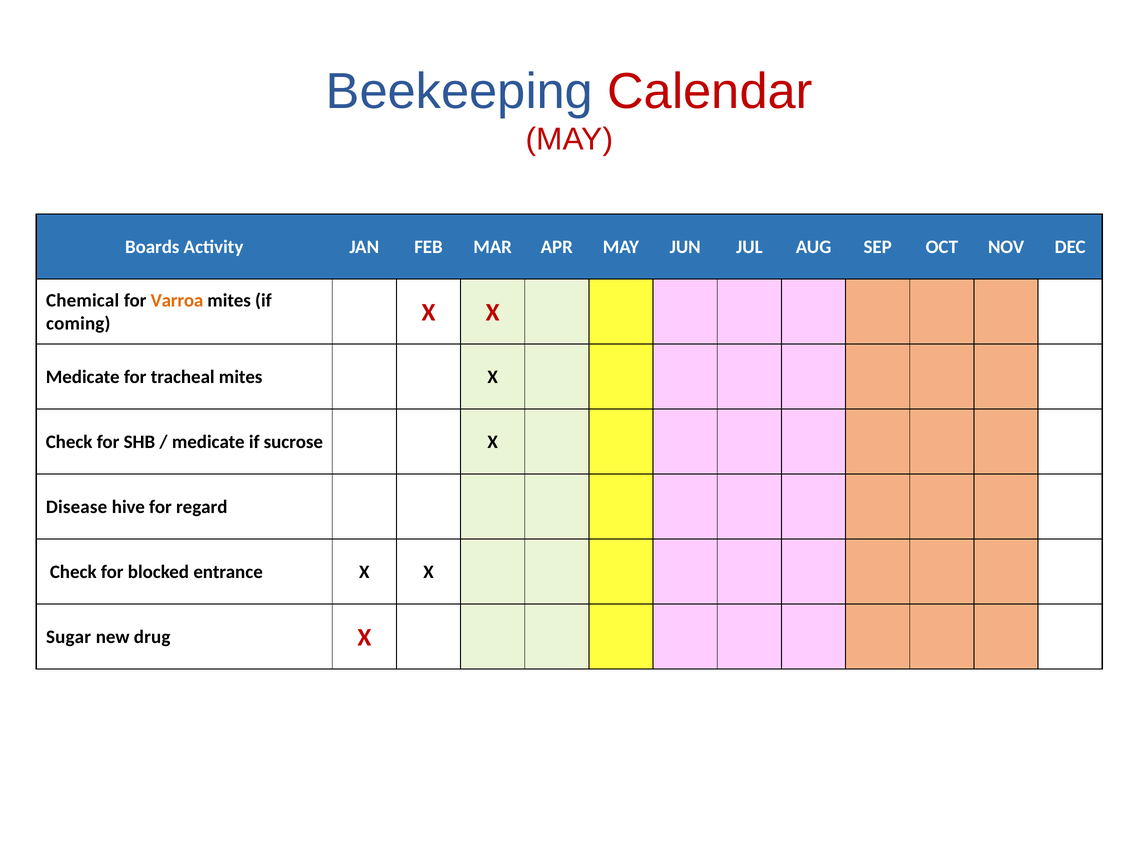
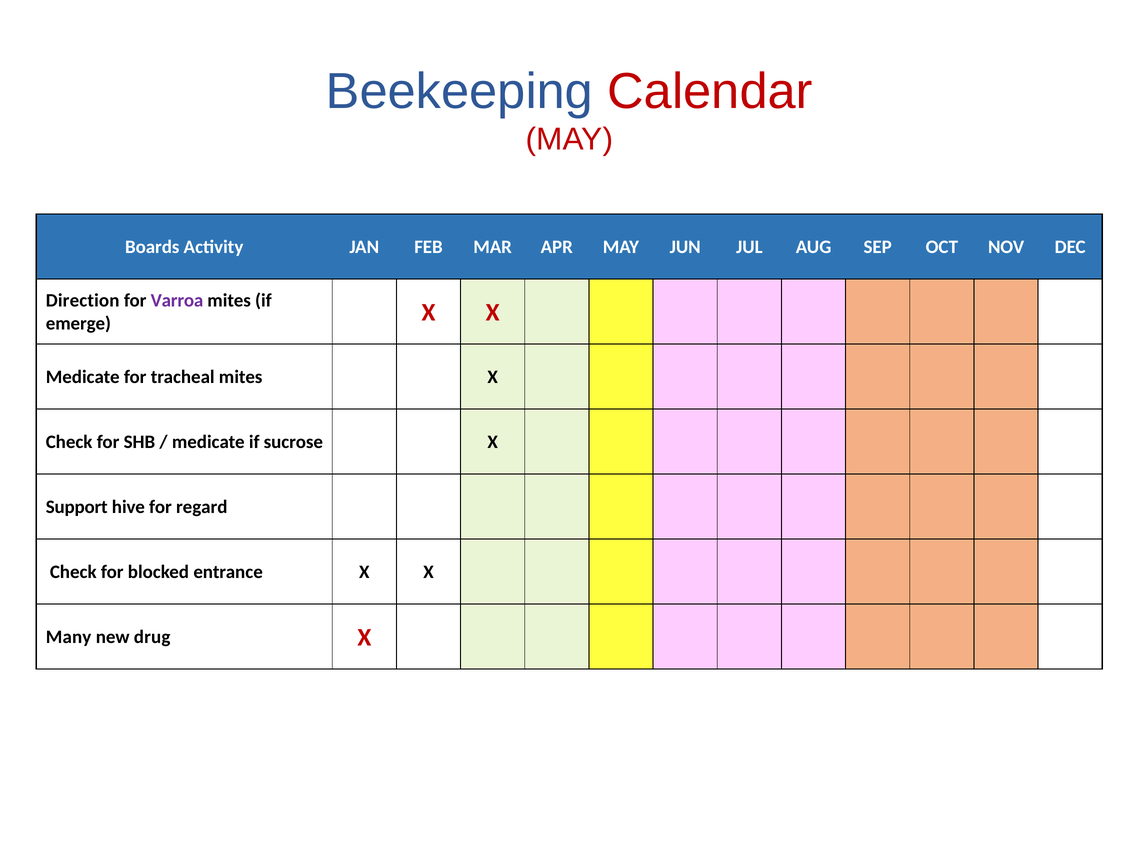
Chemical: Chemical -> Direction
Varroa colour: orange -> purple
coming: coming -> emerge
Disease: Disease -> Support
Sugar: Sugar -> Many
